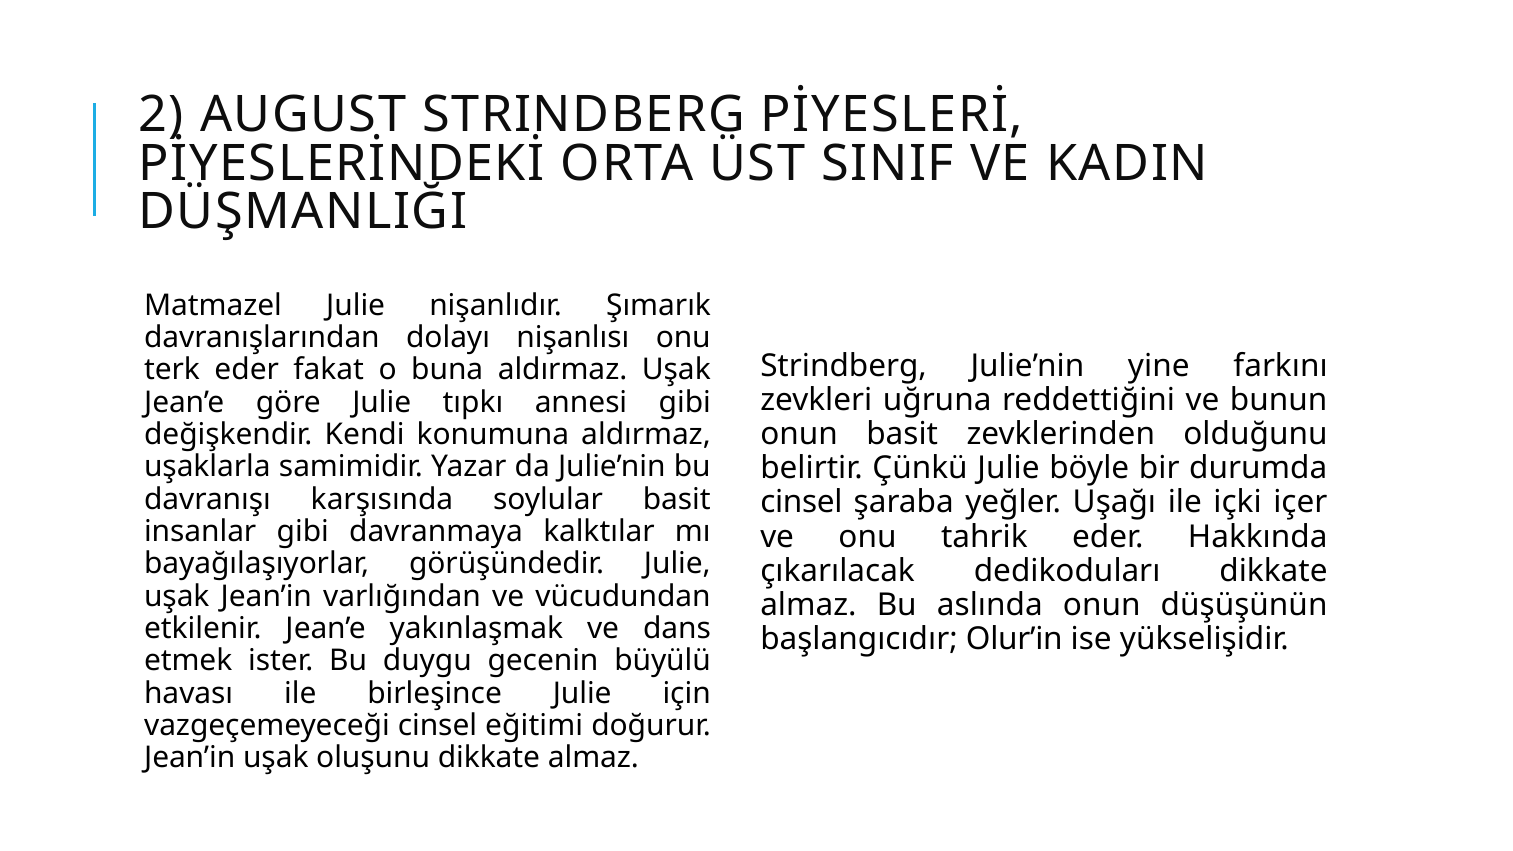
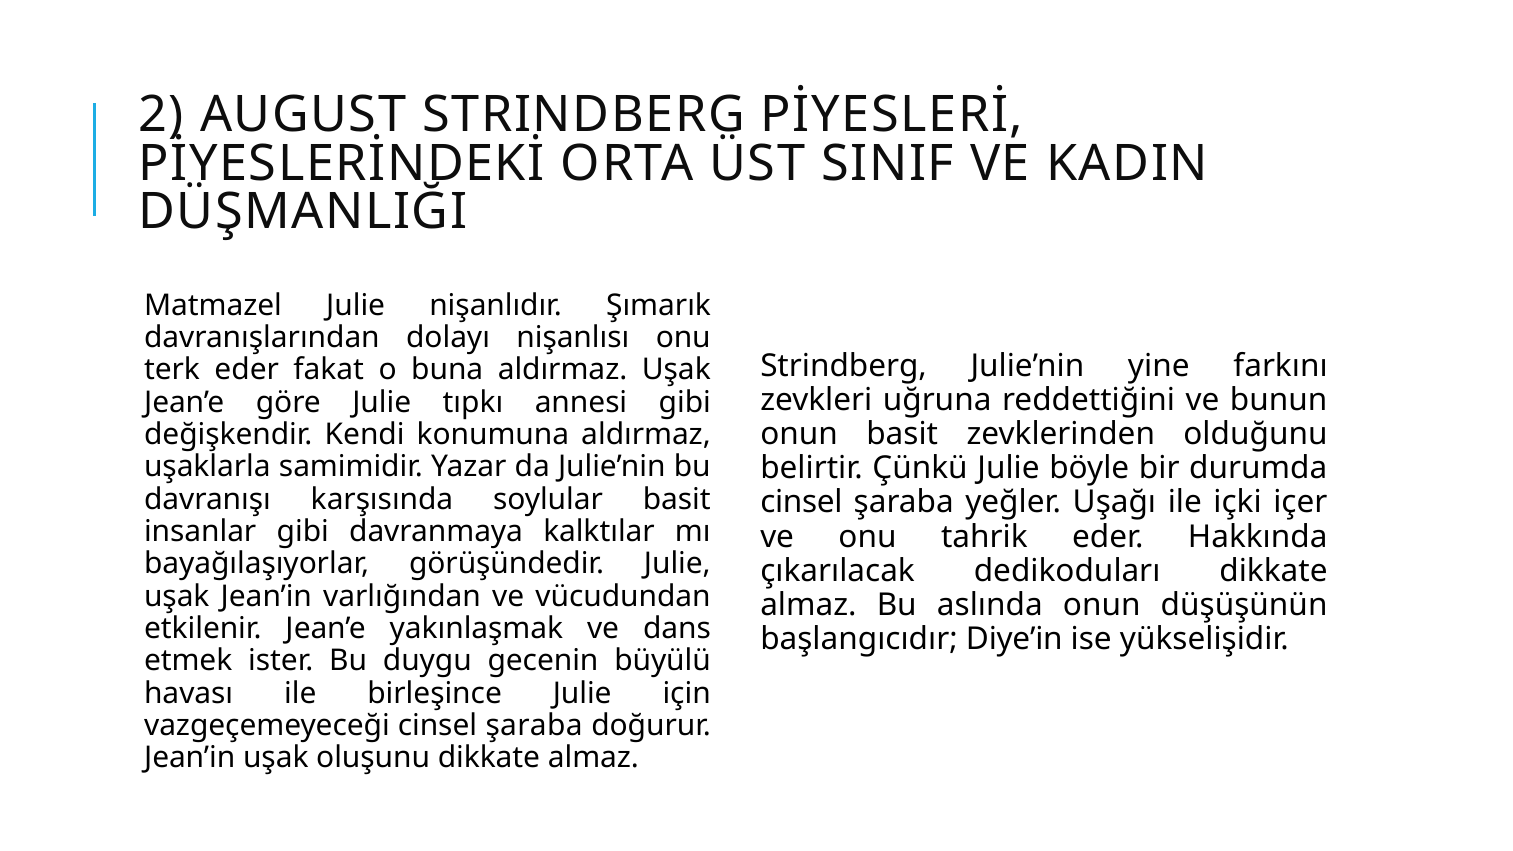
Olur’in: Olur’in -> Diye’in
vazgeçemeyeceği cinsel eğitimi: eğitimi -> şaraba
